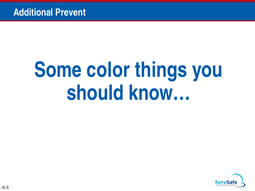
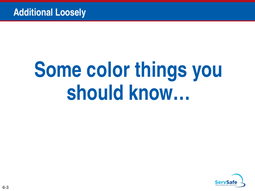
Prevent: Prevent -> Loosely
